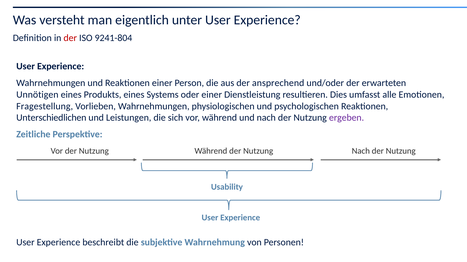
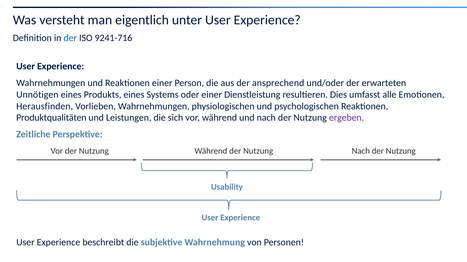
der at (70, 38) colour: red -> blue
9241-804: 9241-804 -> 9241-716
Fragestellung: Fragestellung -> Herausfinden
Unterschiedlichen: Unterschiedlichen -> Produktqualitäten
